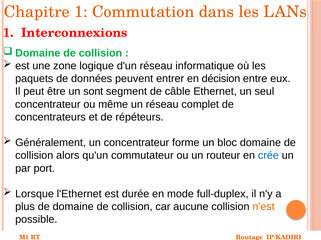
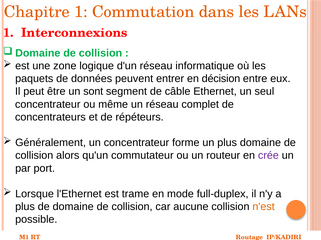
un bloc: bloc -> plus
crée colour: blue -> purple
durée: durée -> trame
